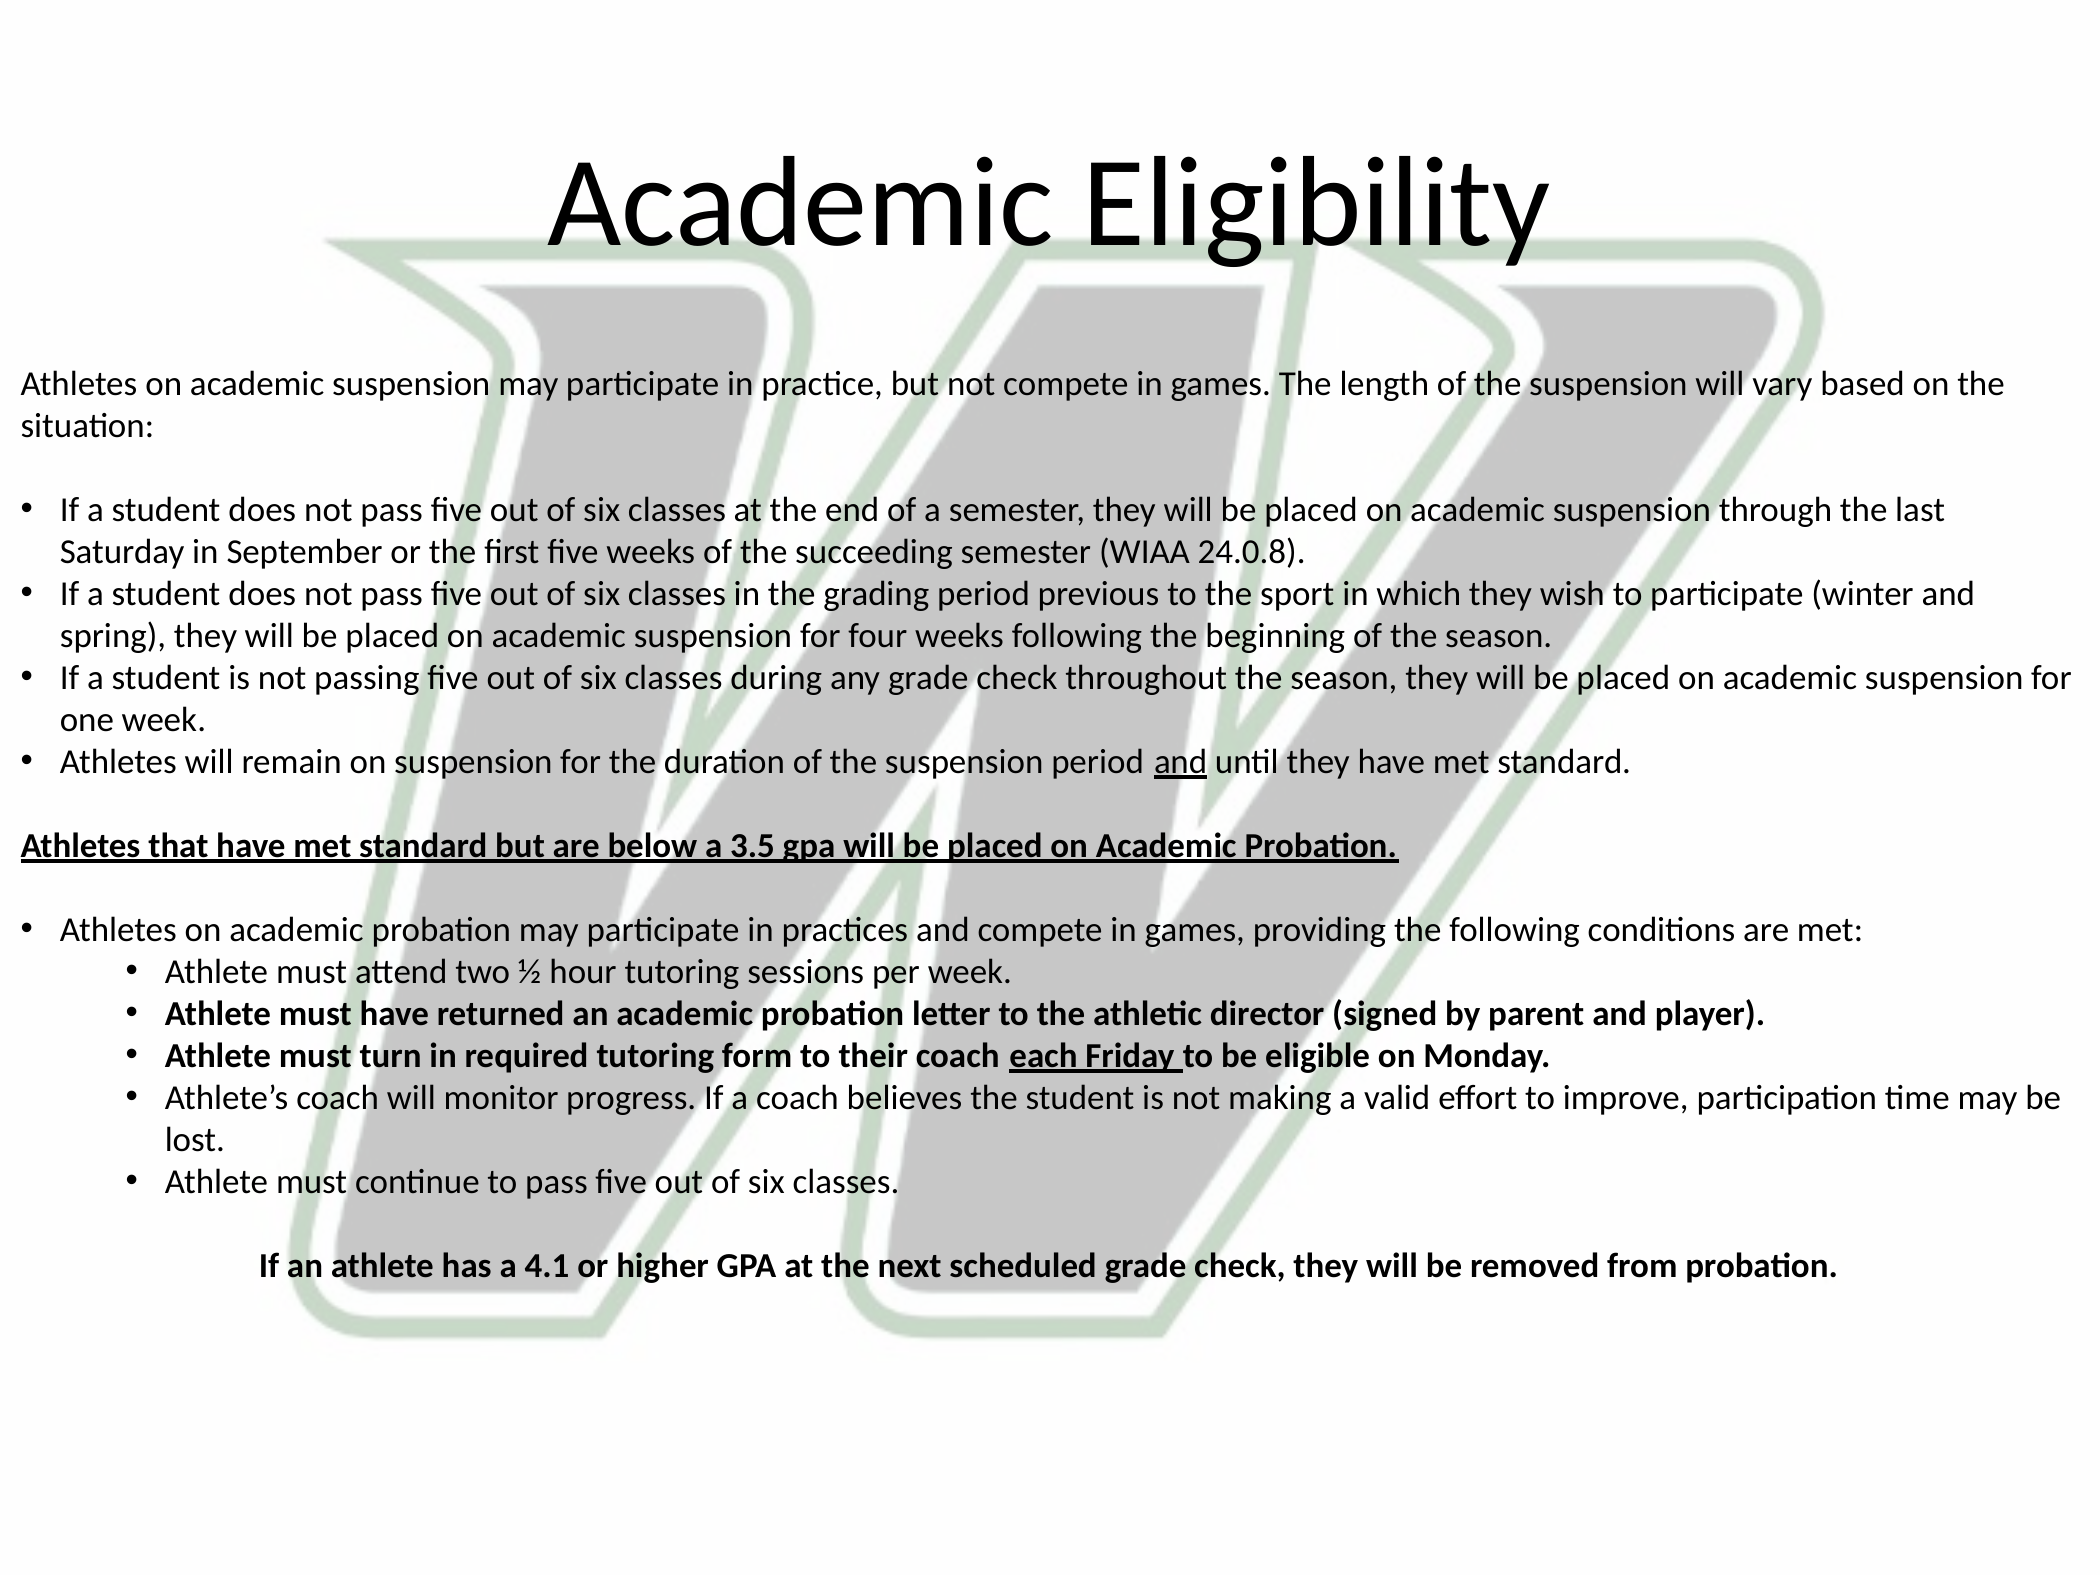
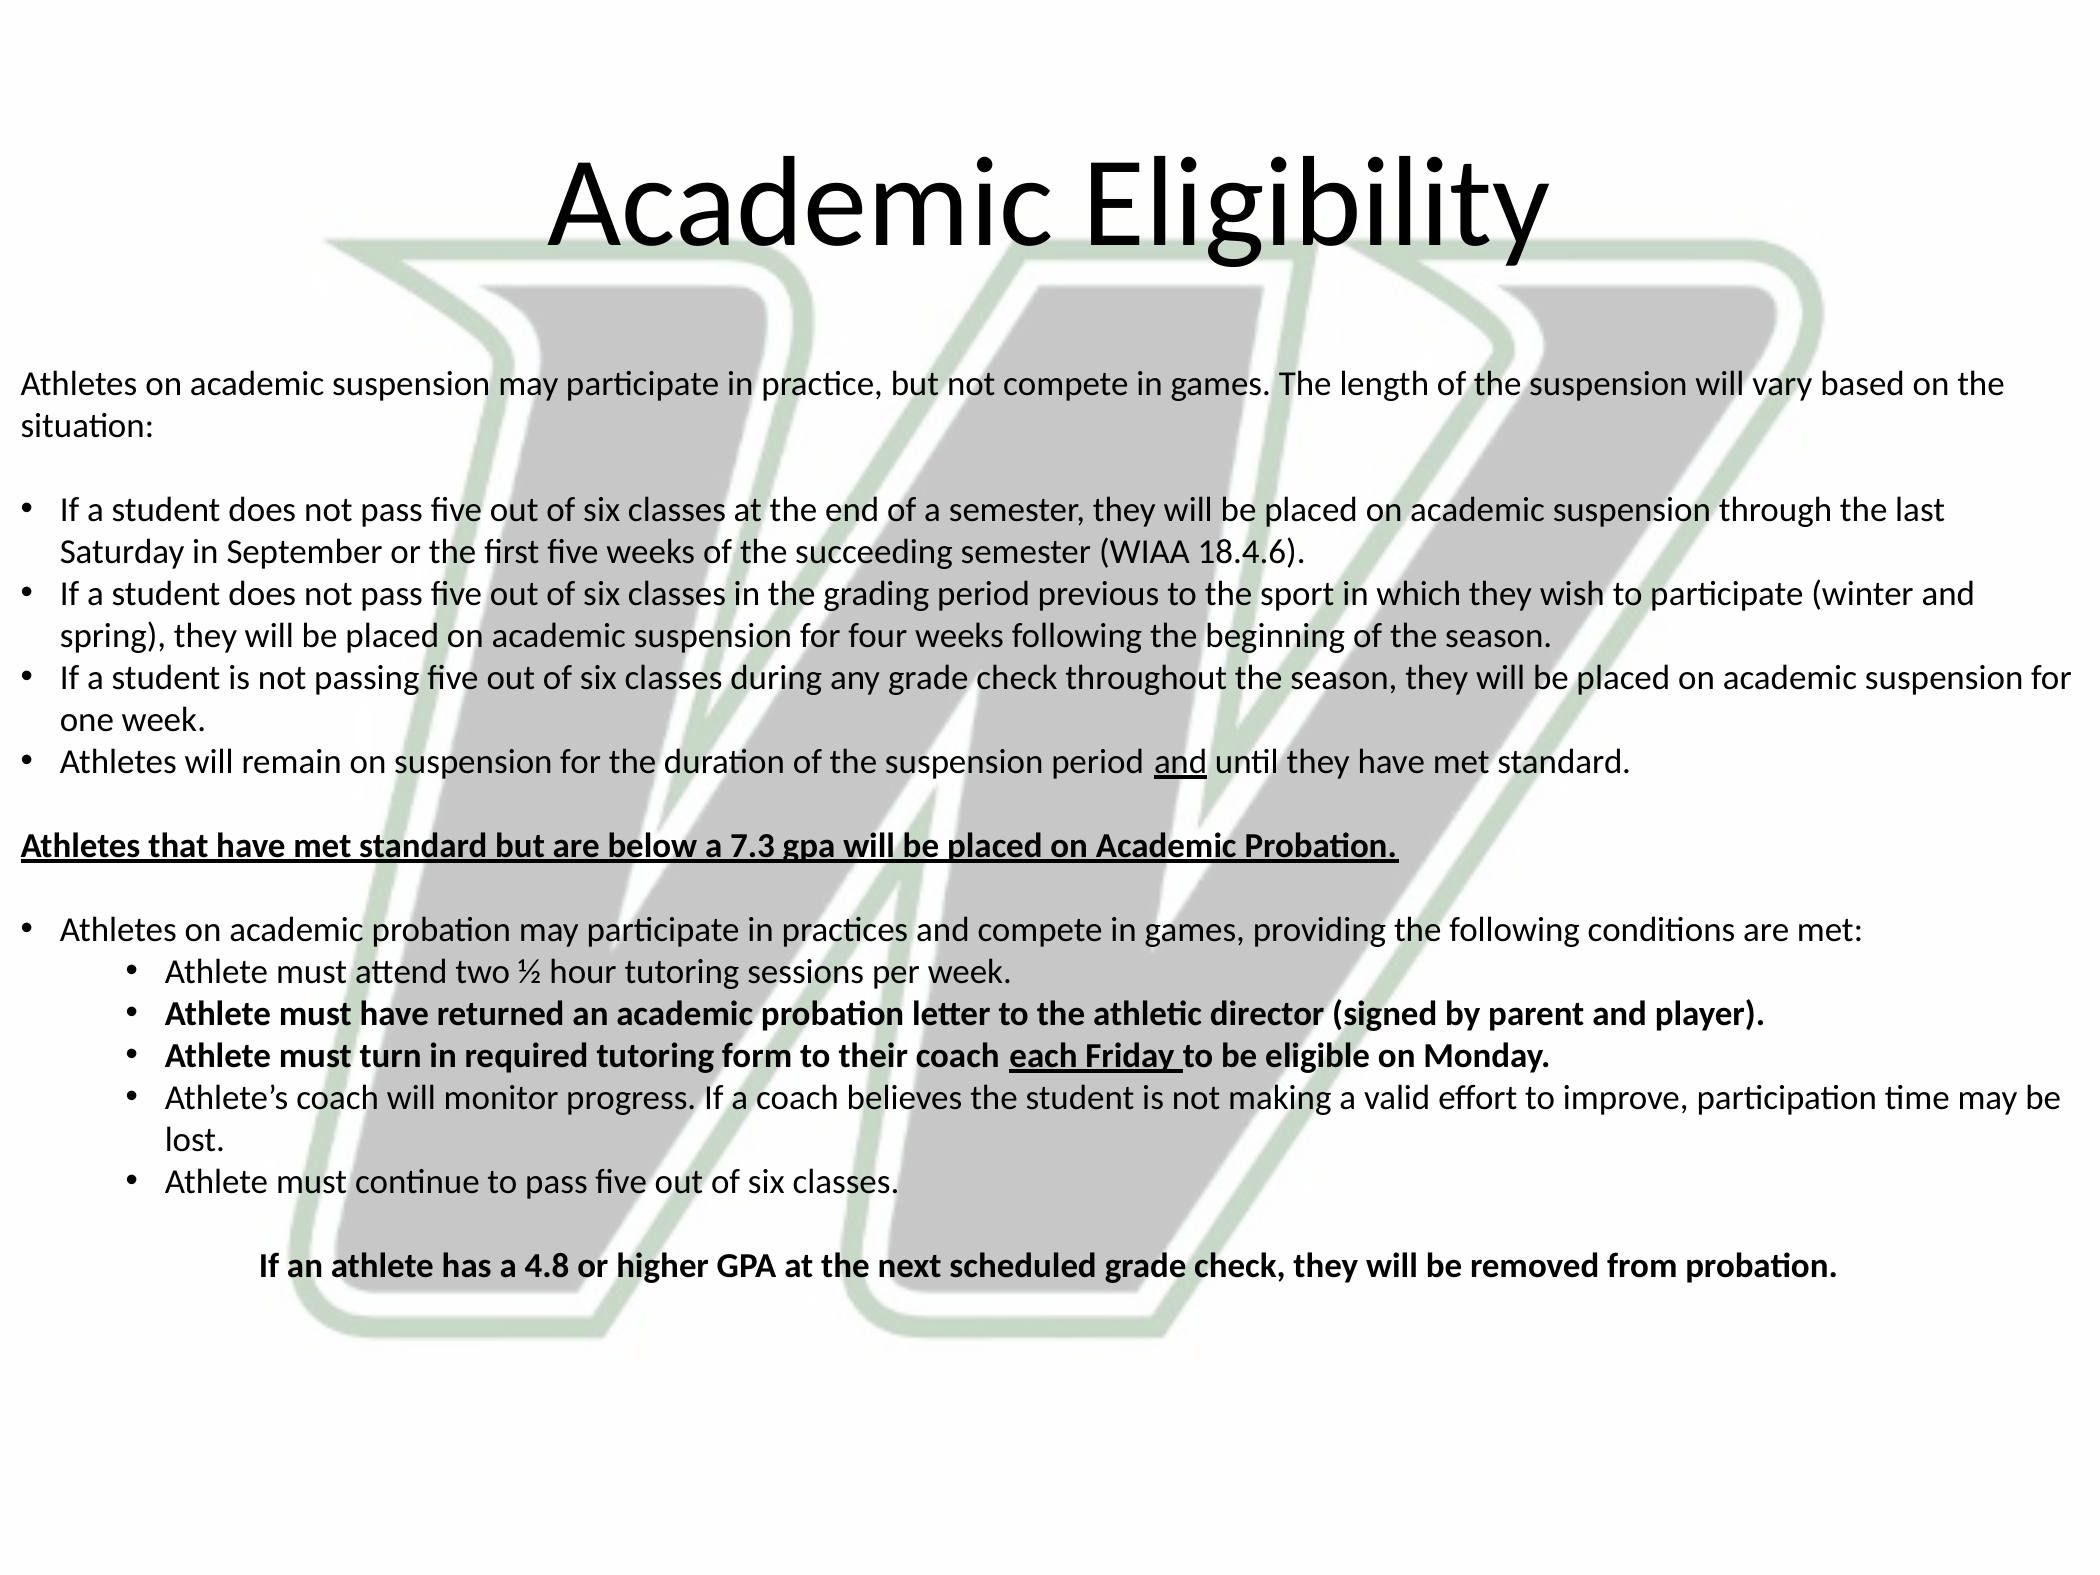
24.0.8: 24.0.8 -> 18.4.6
3.5: 3.5 -> 7.3
4.1: 4.1 -> 4.8
